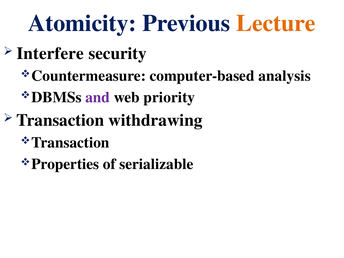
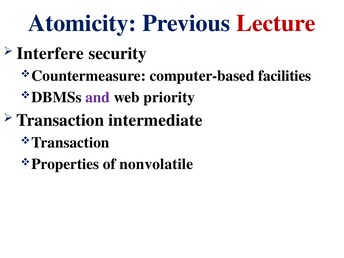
Lecture colour: orange -> red
analysis: analysis -> facilities
withdrawing: withdrawing -> intermediate
serializable: serializable -> nonvolatile
